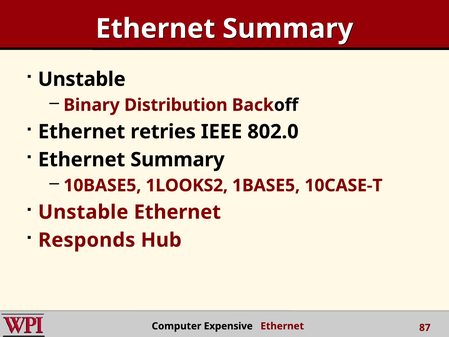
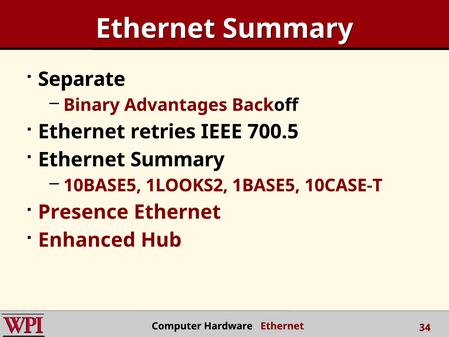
Unstable at (82, 79): Unstable -> Separate
Distribution: Distribution -> Advantages
802.0: 802.0 -> 700.5
Unstable at (83, 212): Unstable -> Presence
Responds: Responds -> Enhanced
Expensive: Expensive -> Hardware
87: 87 -> 34
